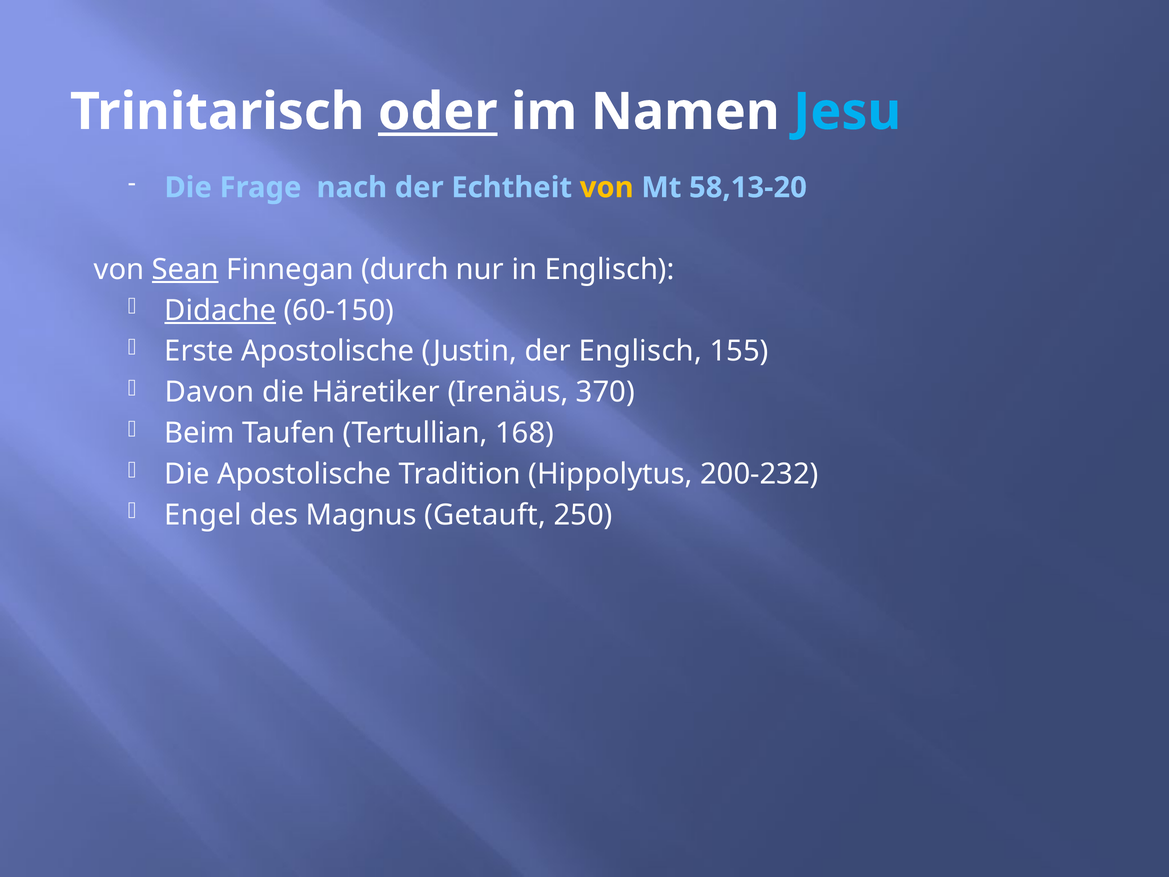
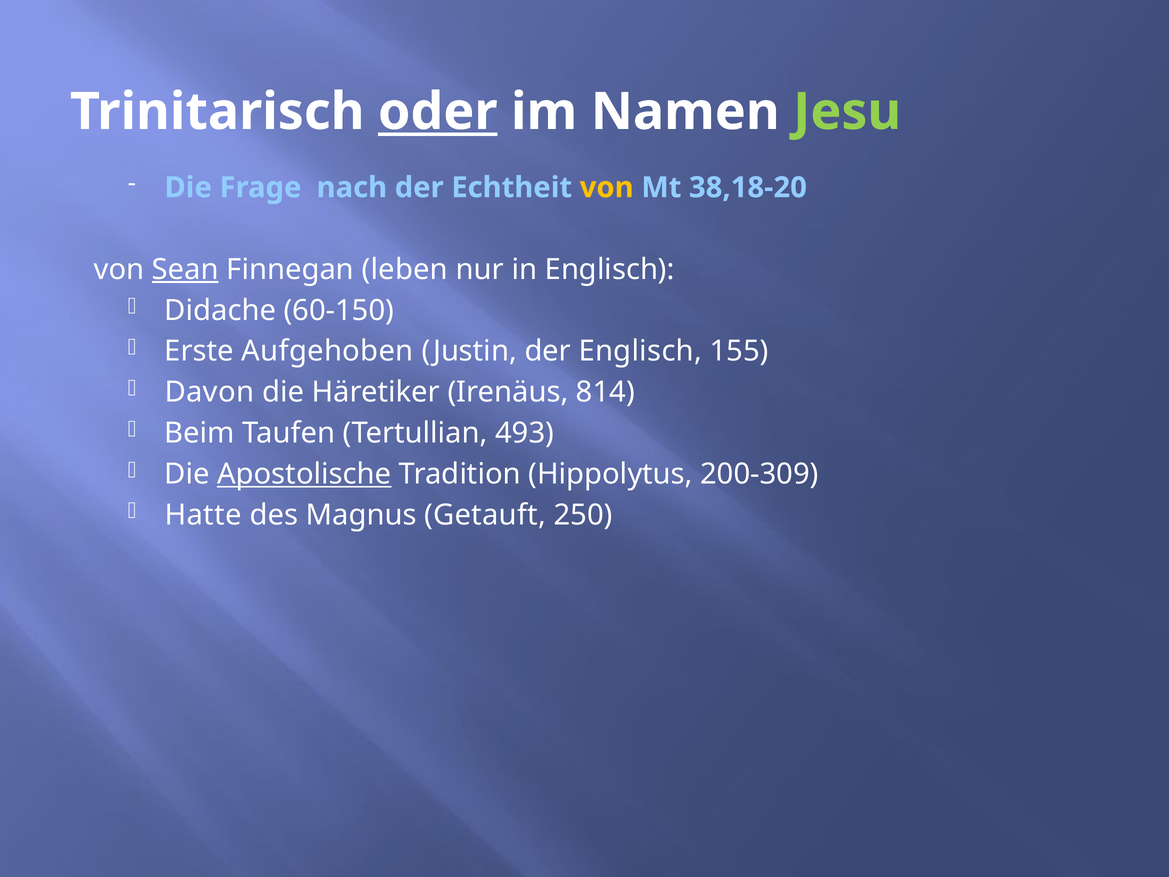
Jesu colour: light blue -> light green
58,13-20: 58,13-20 -> 38,18-20
durch: durch -> leben
Didache underline: present -> none
Erste Apostolische: Apostolische -> Aufgehoben
370: 370 -> 814
168: 168 -> 493
Apostolische at (304, 474) underline: none -> present
200-232: 200-232 -> 200-309
Engel: Engel -> Hatte
